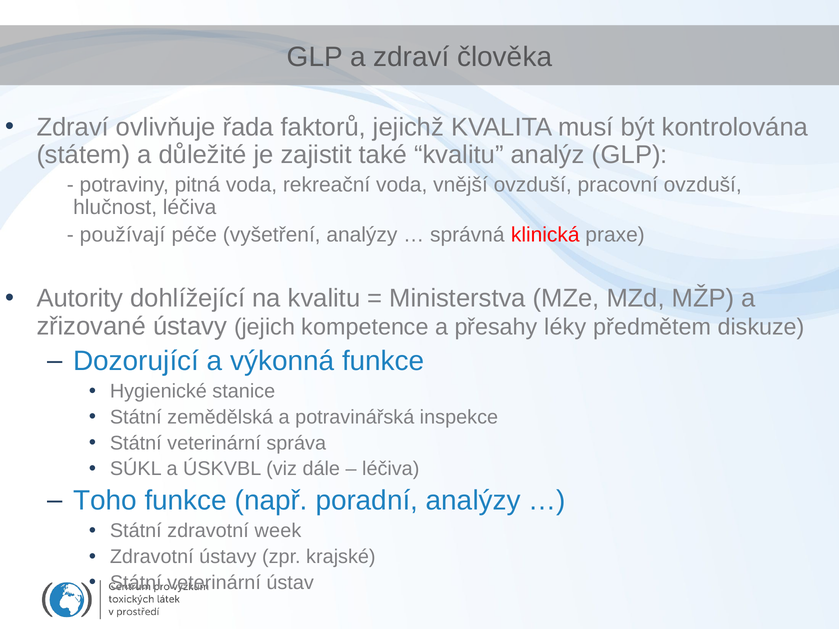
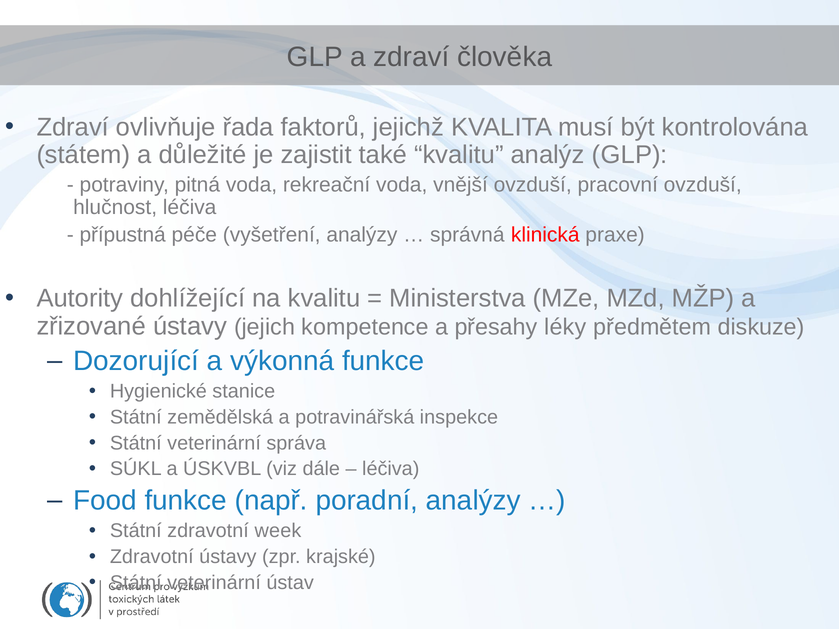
používají: používají -> přípustná
Toho: Toho -> Food
